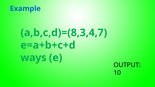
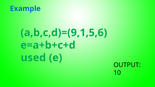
a,b,c,d)=(8,3,4,7: a,b,c,d)=(8,3,4,7 -> a,b,c,d)=(9,1,5,6
ways: ways -> used
